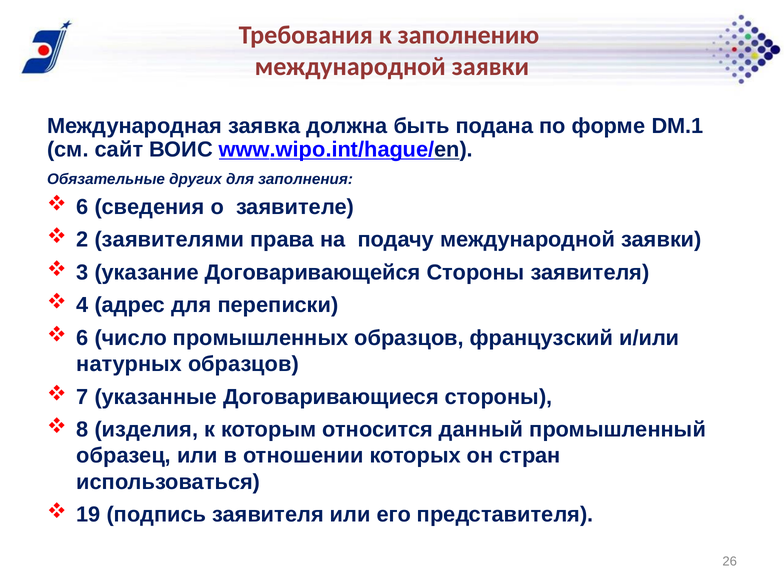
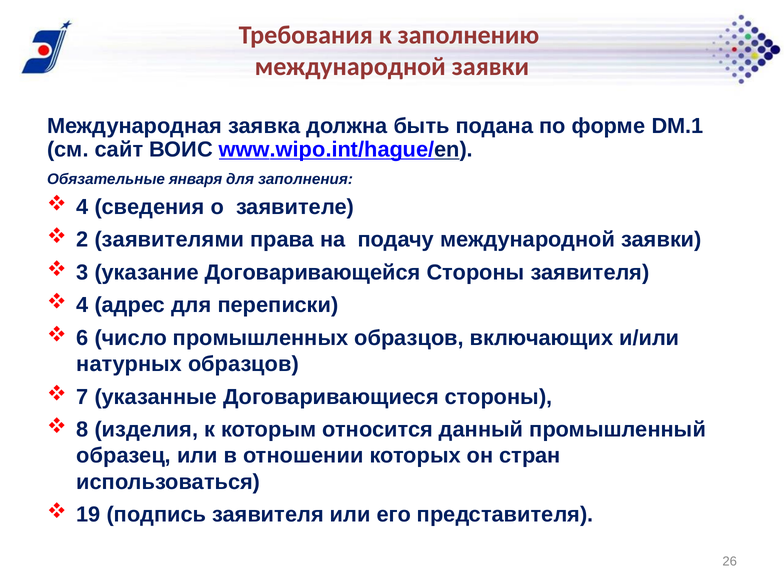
других: других -> января
6 at (83, 207): 6 -> 4
французский: французский -> включающих
